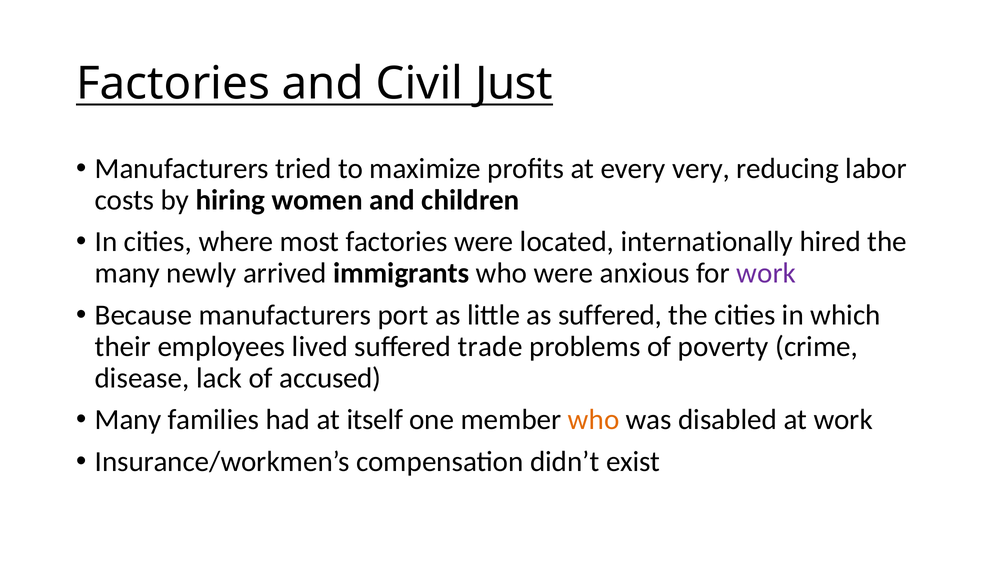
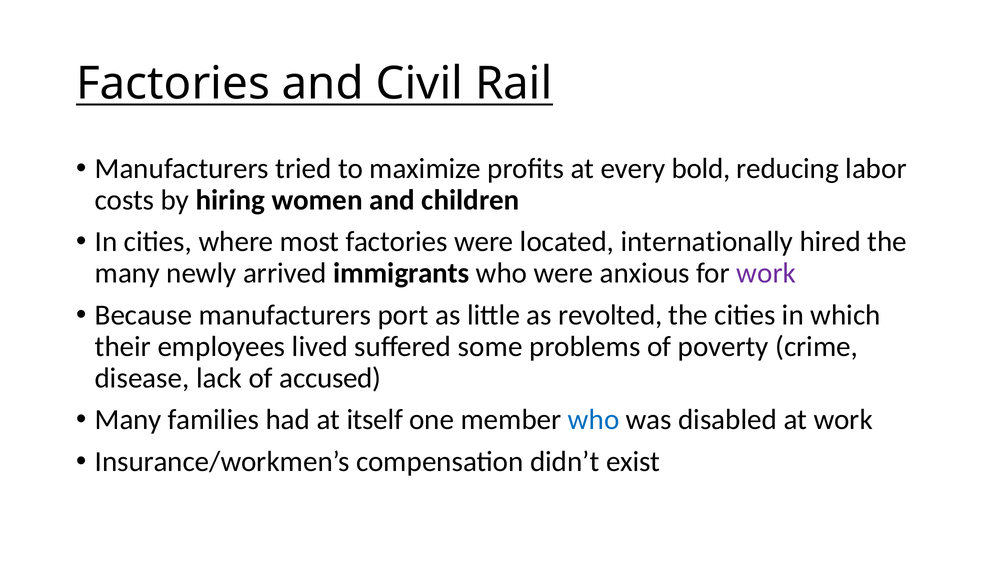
Just: Just -> Rail
very: very -> bold
as suffered: suffered -> revolted
trade: trade -> some
who at (594, 420) colour: orange -> blue
